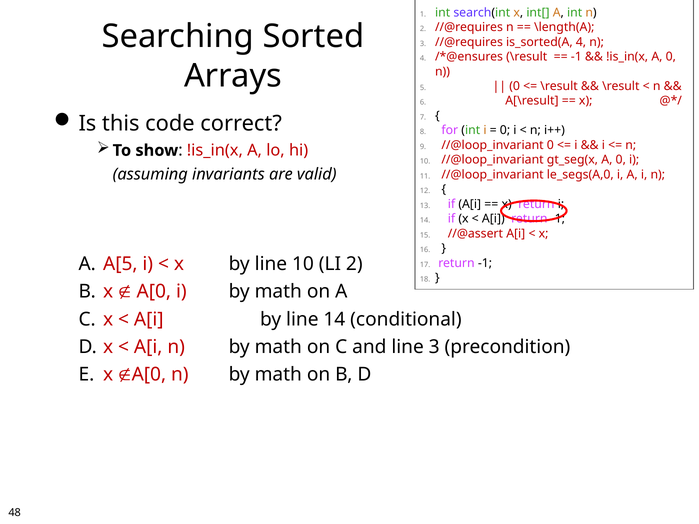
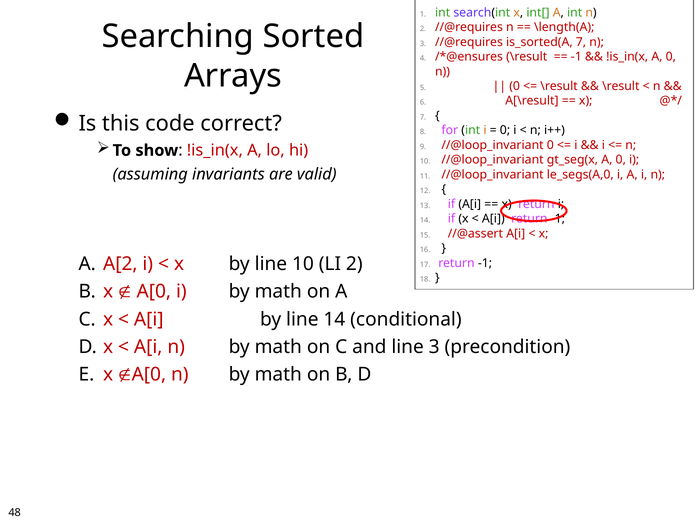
is_sorted(A 4: 4 -> 7
A[5: A[5 -> A[2
